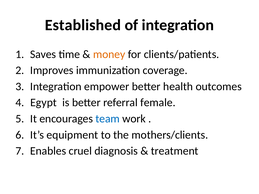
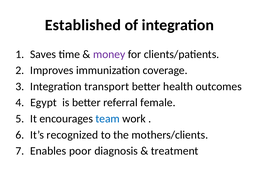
money colour: orange -> purple
empower: empower -> transport
equipment: equipment -> recognized
cruel: cruel -> poor
